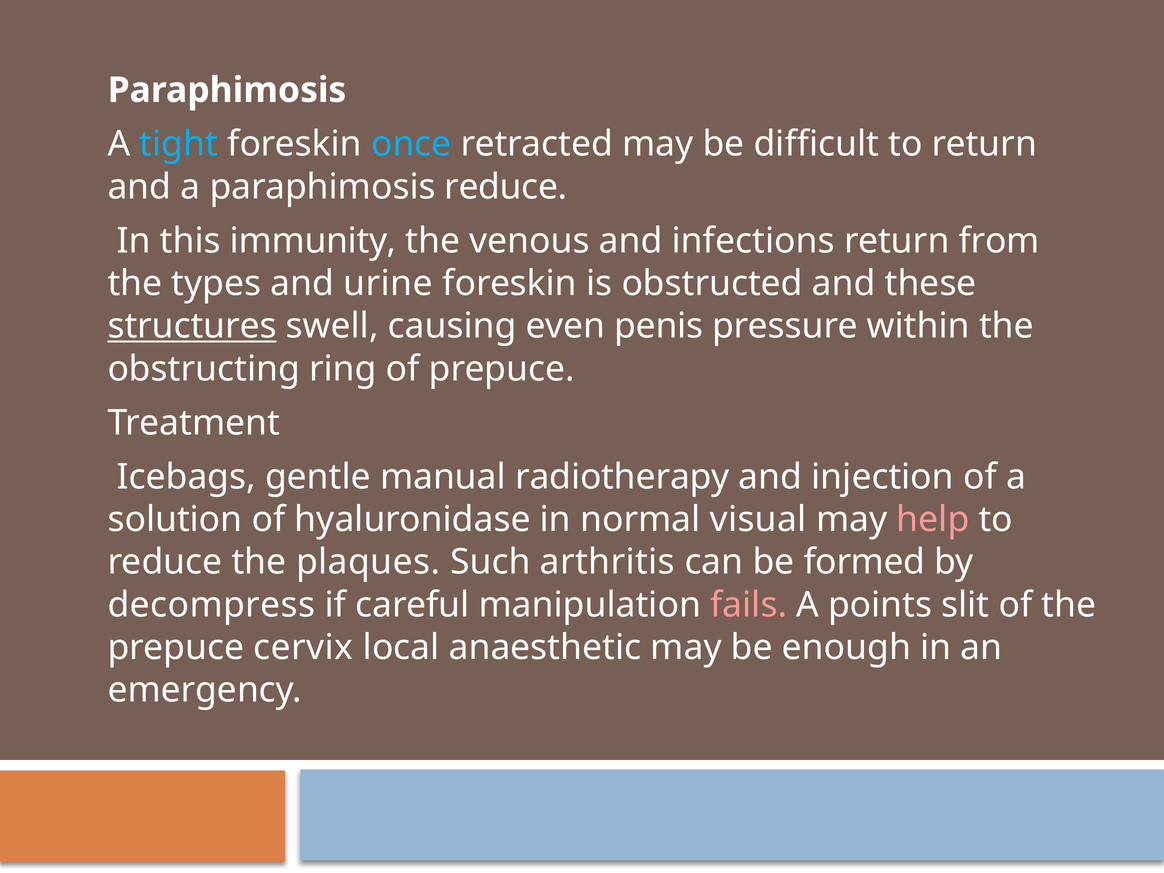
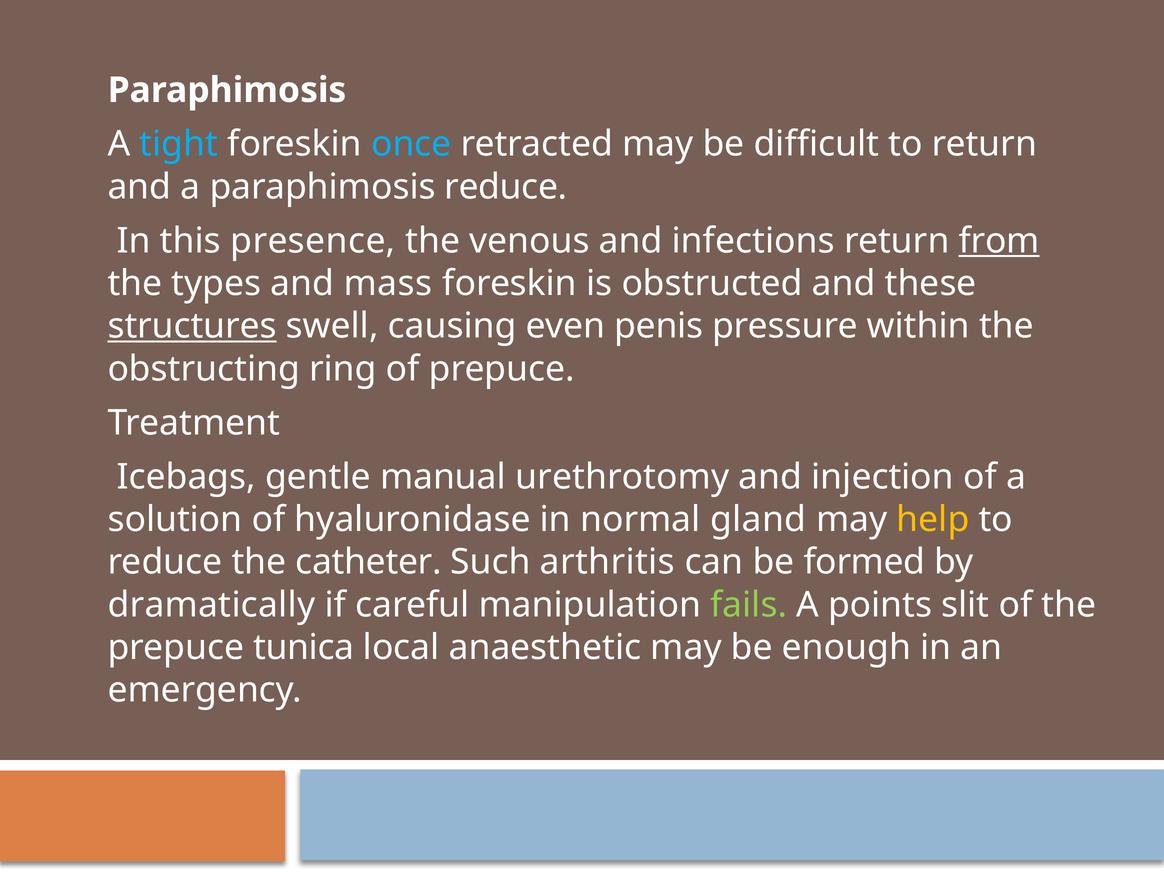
immunity: immunity -> presence
from underline: none -> present
urine: urine -> mass
radiotherapy: radiotherapy -> urethrotomy
visual: visual -> gland
help colour: pink -> yellow
plaques: plaques -> catheter
decompress: decompress -> dramatically
fails colour: pink -> light green
cervix: cervix -> tunica
